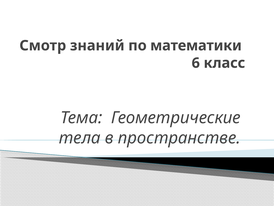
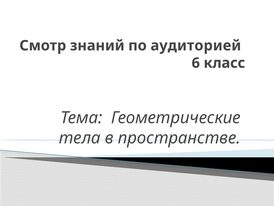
математики: математики -> аудиторией
